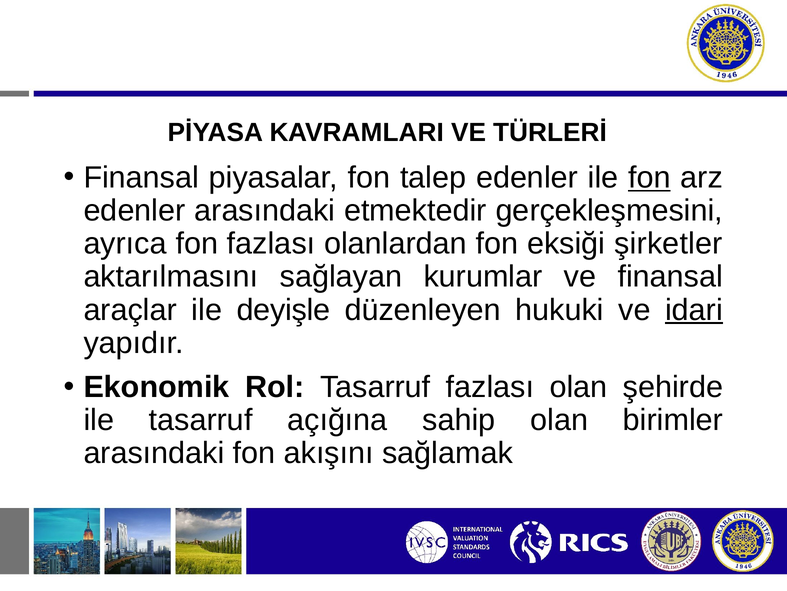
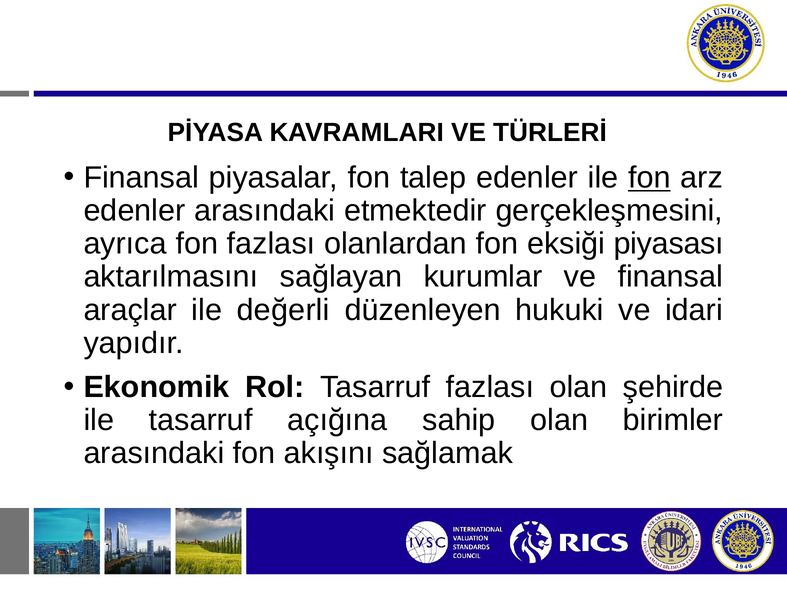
şirketler: şirketler -> piyasası
deyişle: deyişle -> değerli
idari underline: present -> none
